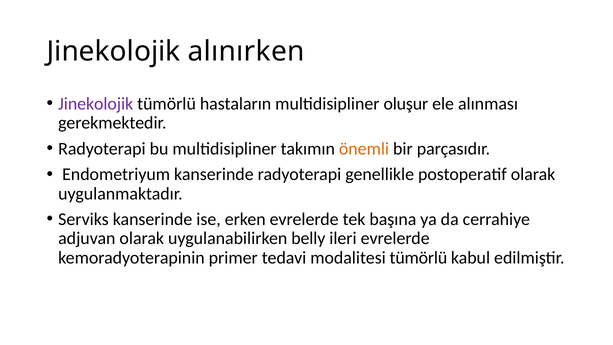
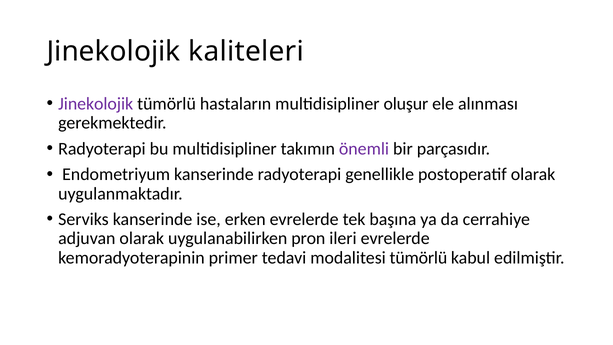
alınırken: alınırken -> kaliteleri
önemli colour: orange -> purple
belly: belly -> pron
